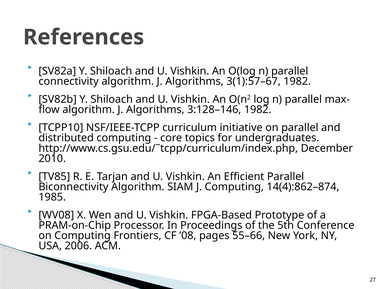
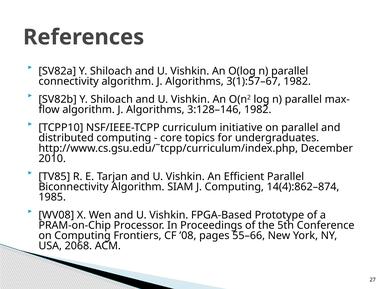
2006: 2006 -> 2068
